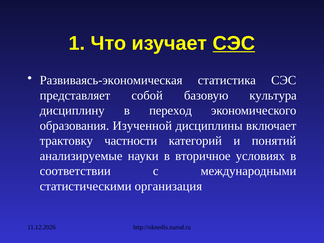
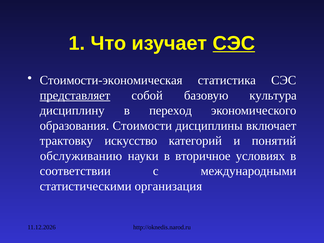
Развиваясь-экономическая: Развиваясь-экономическая -> Стоимости-экономическая
представляет underline: none -> present
Изученной: Изученной -> Стоимости
частности: частности -> искусство
анализируемые: анализируемые -> обслуживанию
